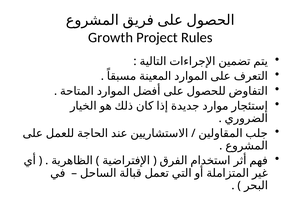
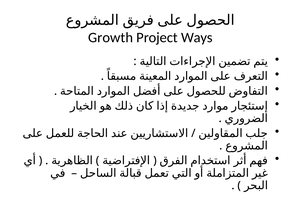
Rules: Rules -> Ways
